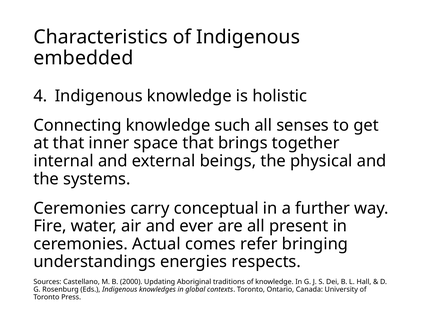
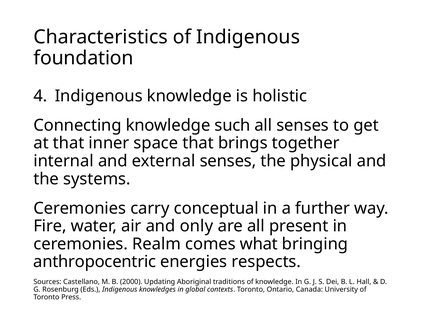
embedded: embedded -> foundation
external beings: beings -> senses
ever: ever -> only
Actual: Actual -> Realm
refer: refer -> what
understandings: understandings -> anthropocentric
